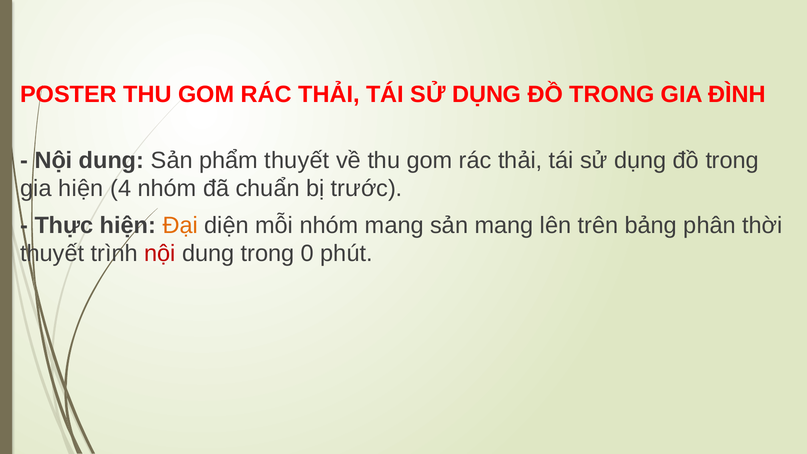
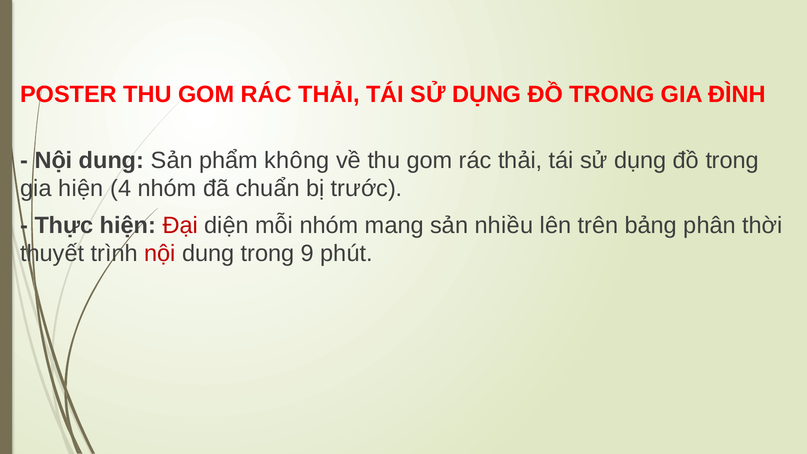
phẩm thuyết: thuyết -> không
Đại colour: orange -> red
sản mang: mang -> nhiều
0: 0 -> 9
